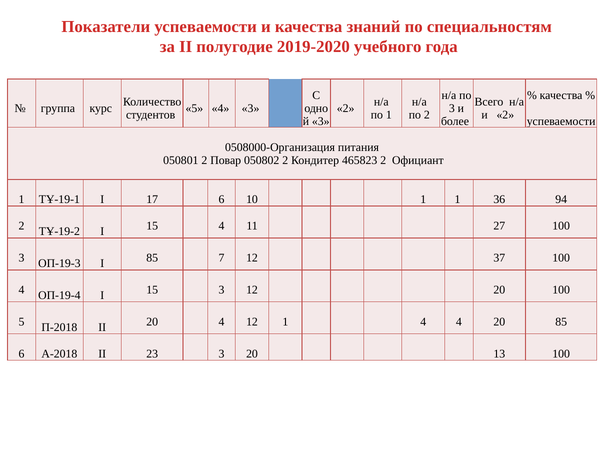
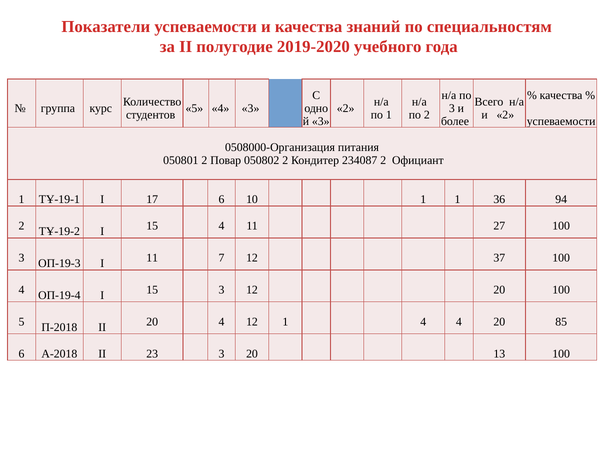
465823: 465823 -> 234087
I 85: 85 -> 11
